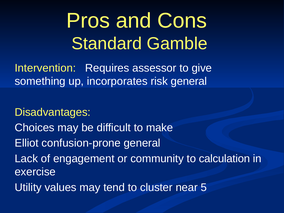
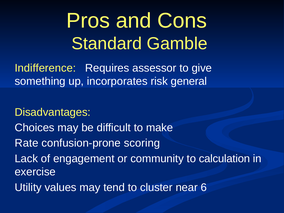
Intervention: Intervention -> Indifference
Elliot: Elliot -> Rate
confusion-prone general: general -> scoring
5: 5 -> 6
